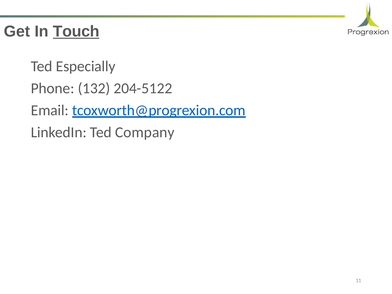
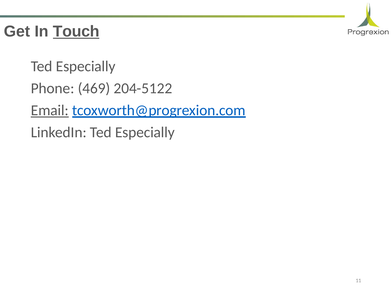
132: 132 -> 469
Email underline: none -> present
LinkedIn Ted Company: Company -> Especially
